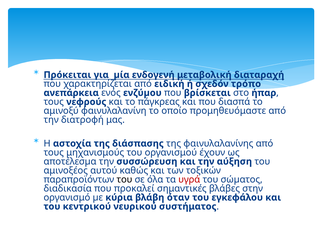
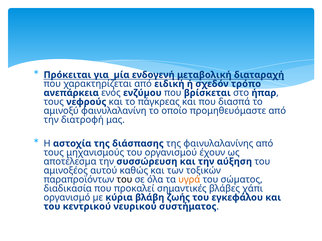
υγρά colour: red -> orange
στην: στην -> χάπι
όταν: όταν -> ζωής
